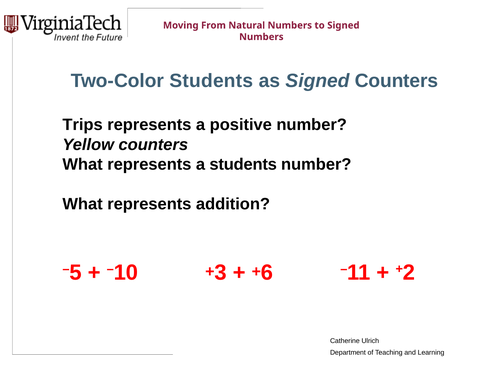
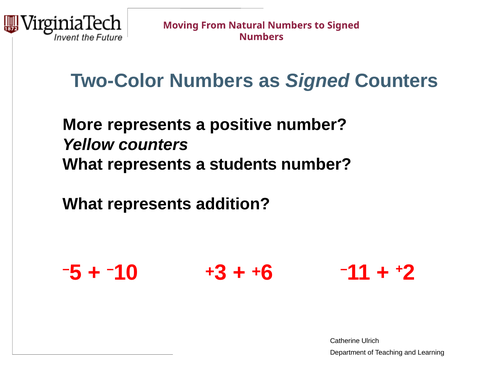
Two-Color Students: Students -> Numbers
Trips: Trips -> More
